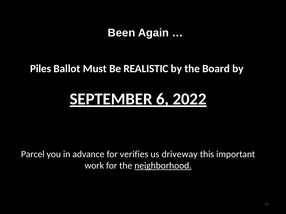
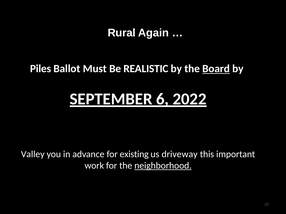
Been: Been -> Rural
Board underline: none -> present
Parcel: Parcel -> Valley
verifies: verifies -> existing
